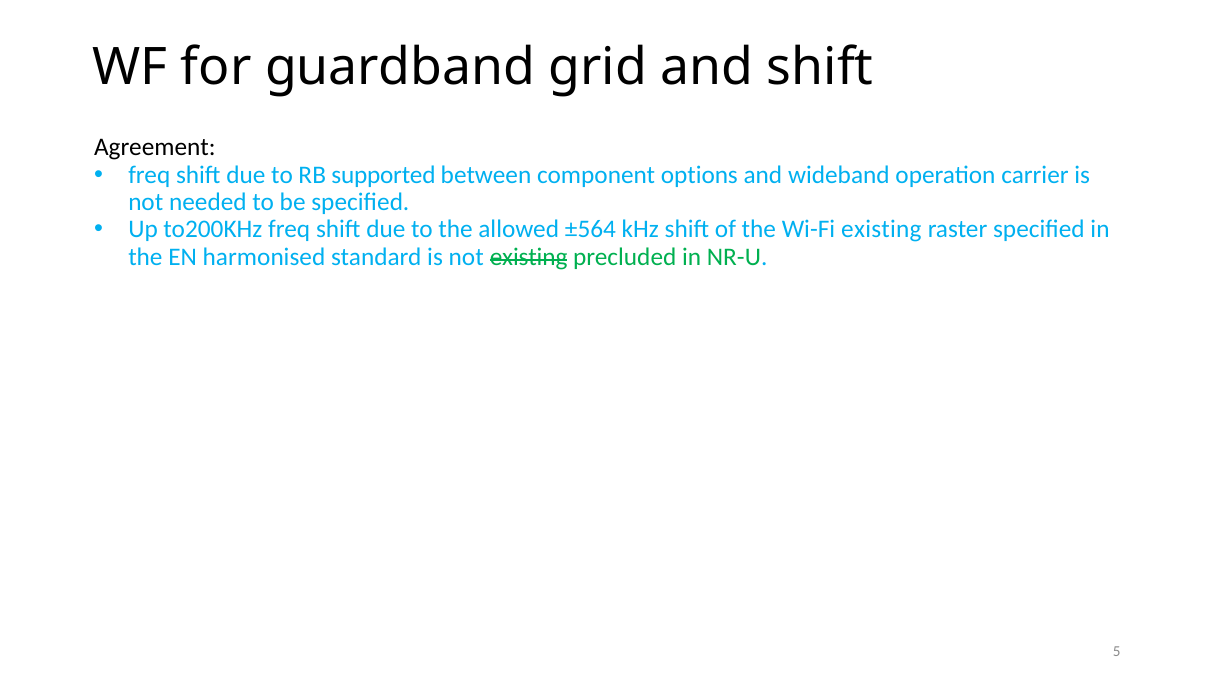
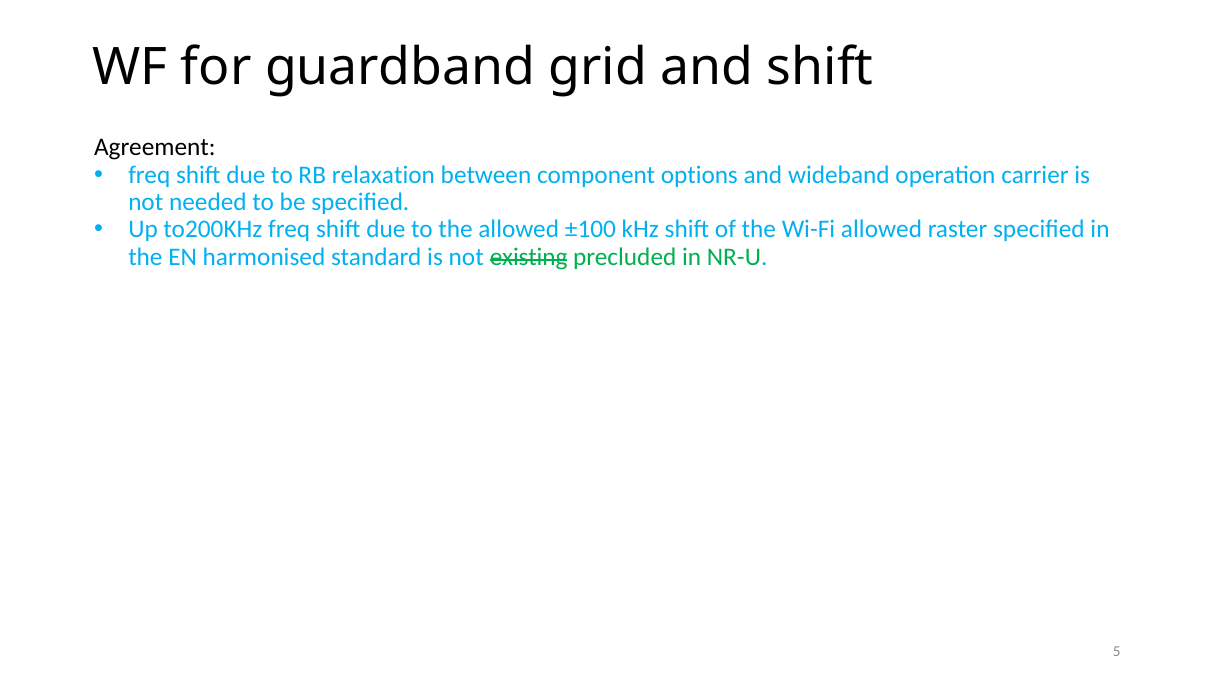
supported: supported -> relaxation
±564: ±564 -> ±100
Wi-Fi existing: existing -> allowed
